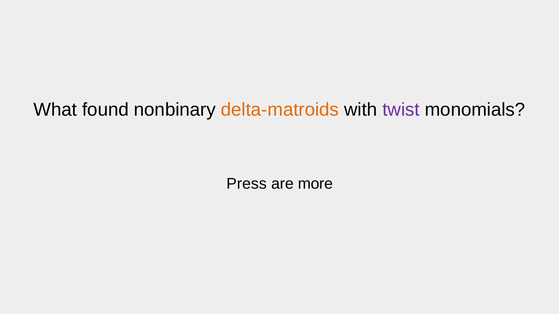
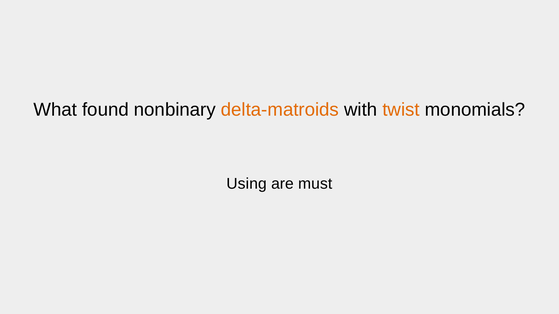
twist colour: purple -> orange
Press: Press -> Using
more: more -> must
